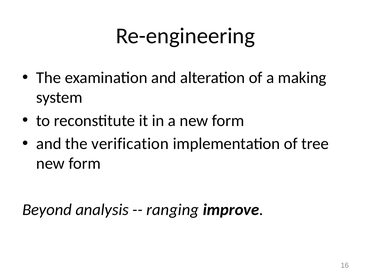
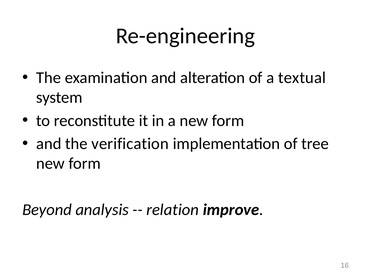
making: making -> textual
ranging: ranging -> relation
